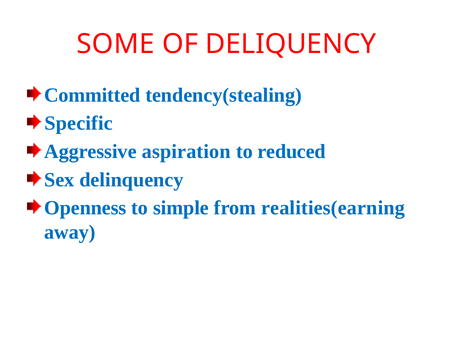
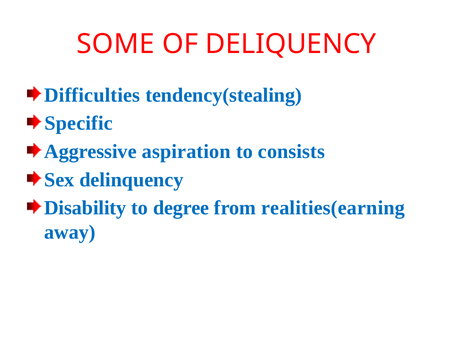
Committed: Committed -> Difficulties
reduced: reduced -> consists
Openness: Openness -> Disability
simple: simple -> degree
